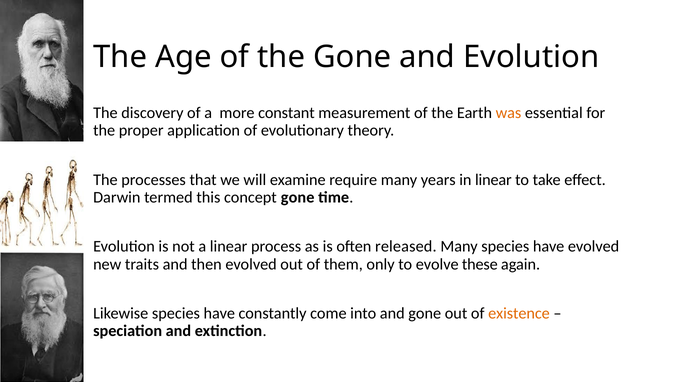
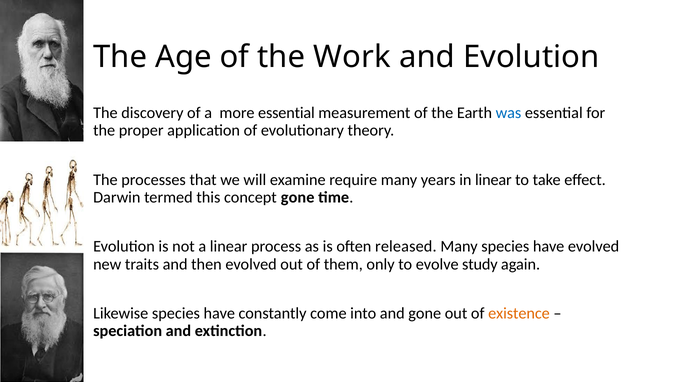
the Gone: Gone -> Work
more constant: constant -> essential
was colour: orange -> blue
these: these -> study
